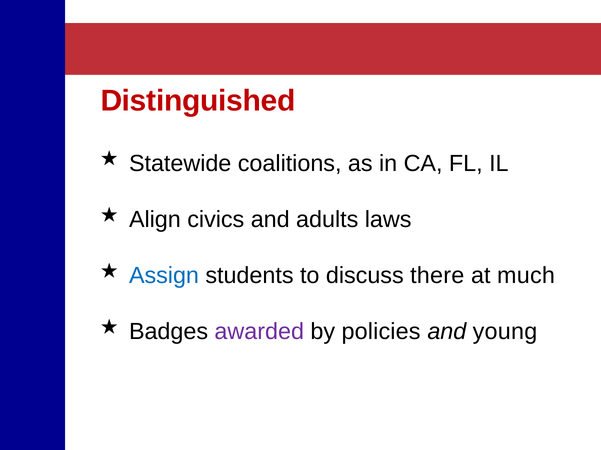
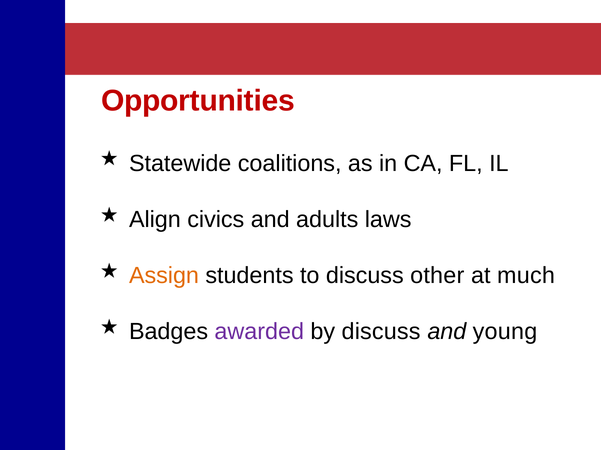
Distinguished: Distinguished -> Opportunities
Assign colour: blue -> orange
there: there -> other
by policies: policies -> discuss
